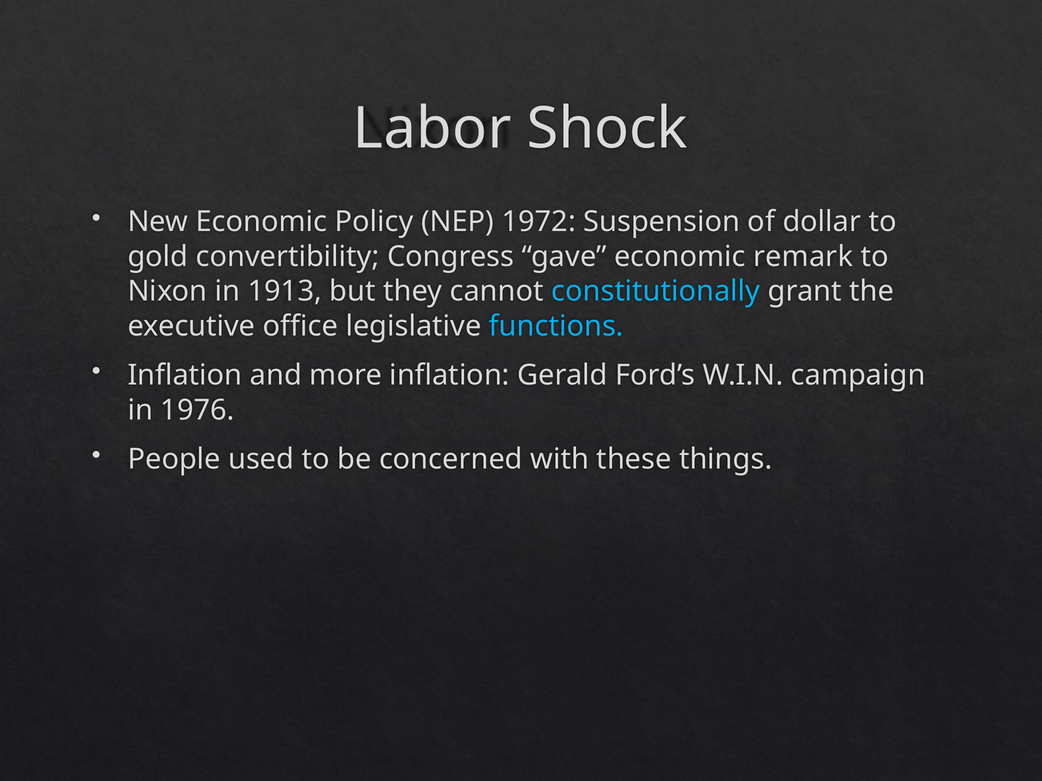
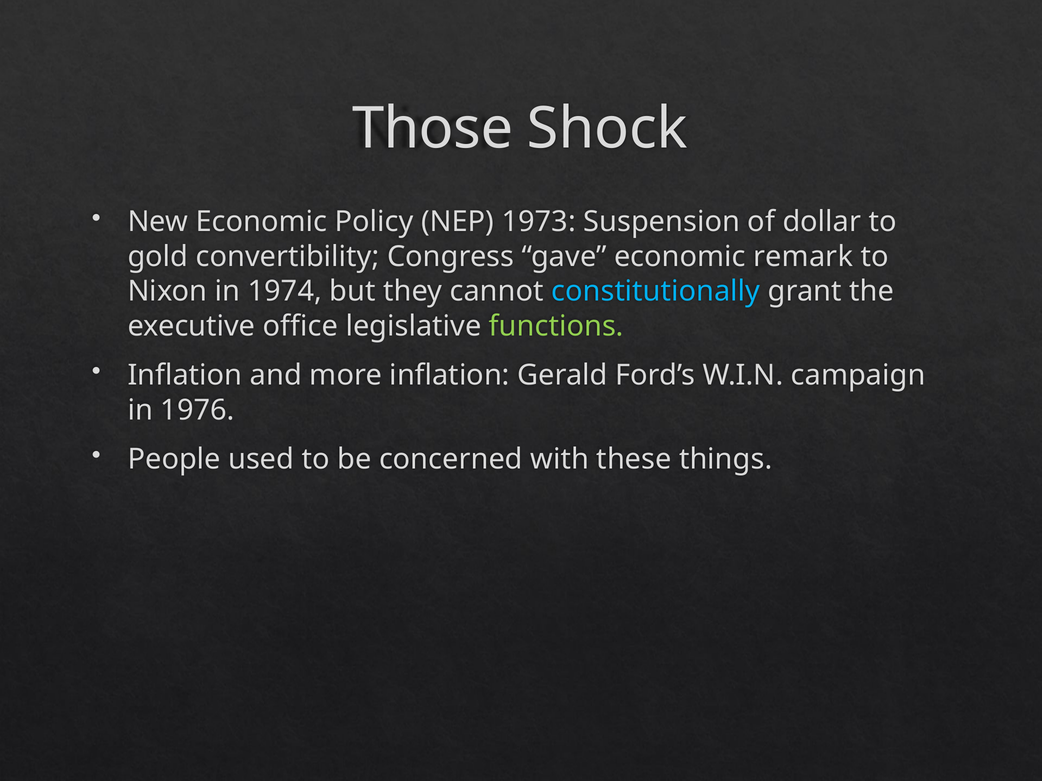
Labor: Labor -> Those
1972: 1972 -> 1973
1913: 1913 -> 1974
functions colour: light blue -> light green
